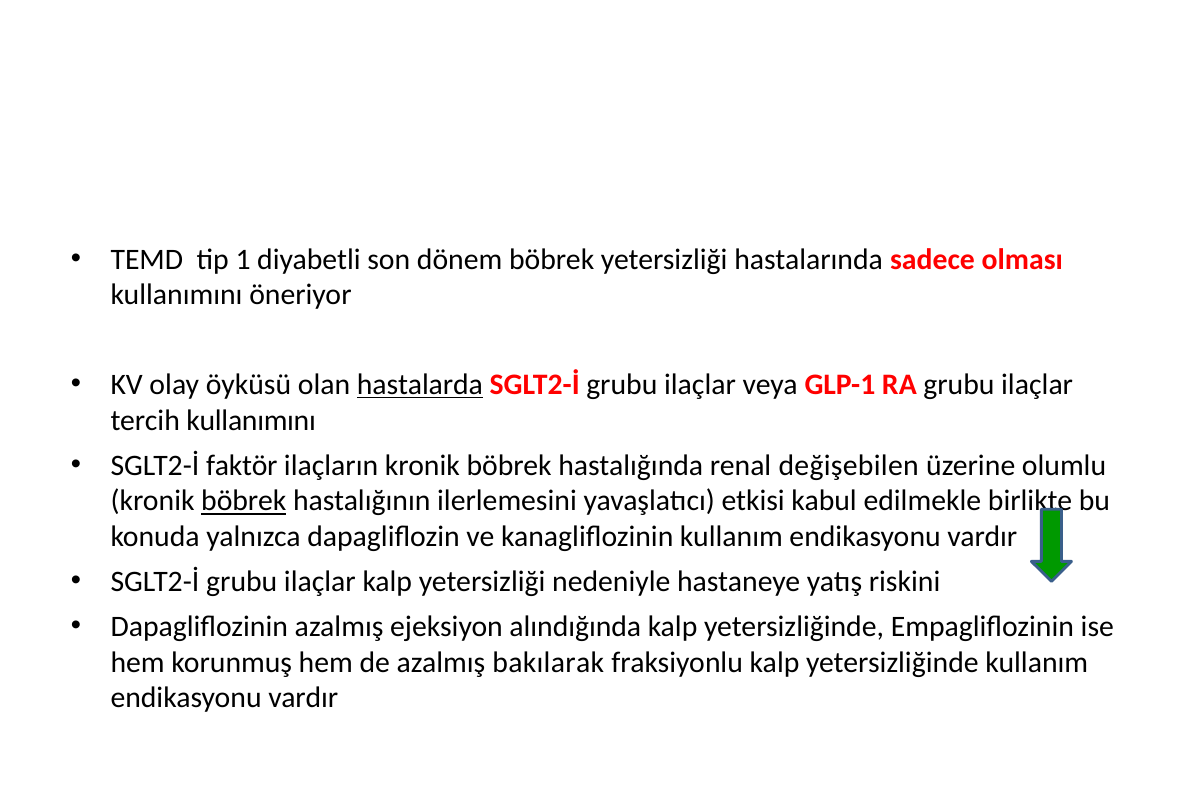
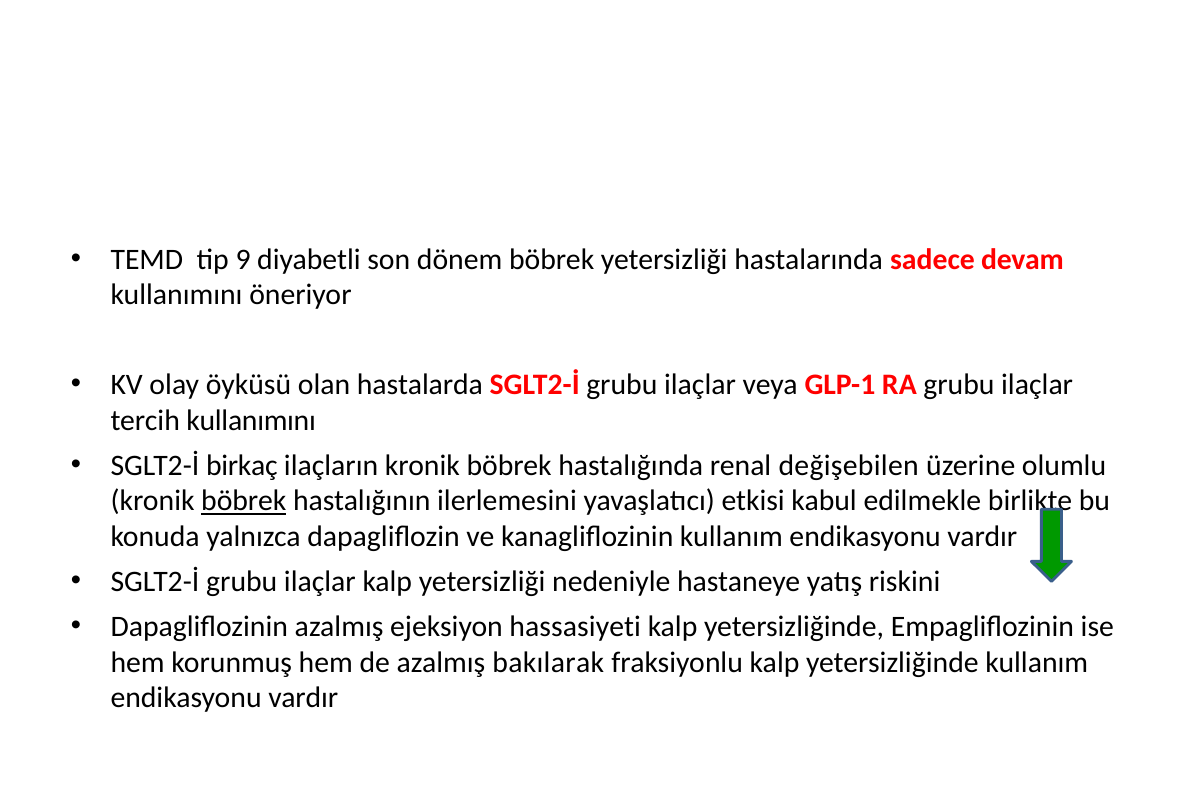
1: 1 -> 9
olması: olması -> devam
hastalarda underline: present -> none
faktör: faktör -> birkaç
alındığında: alındığında -> hassasiyeti
